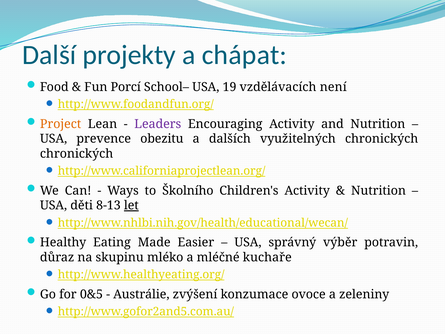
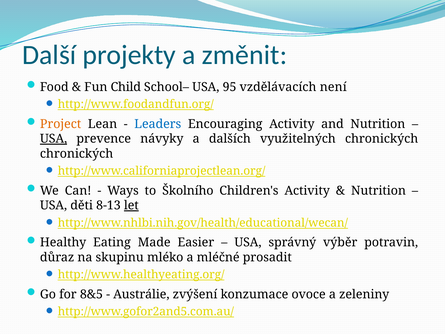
chápat: chápat -> změnit
Porcí: Porcí -> Child
19: 19 -> 95
Leaders colour: purple -> blue
USA at (54, 139) underline: none -> present
obezitu: obezitu -> návyky
kuchaře: kuchaře -> prosadit
0&5: 0&5 -> 8&5
